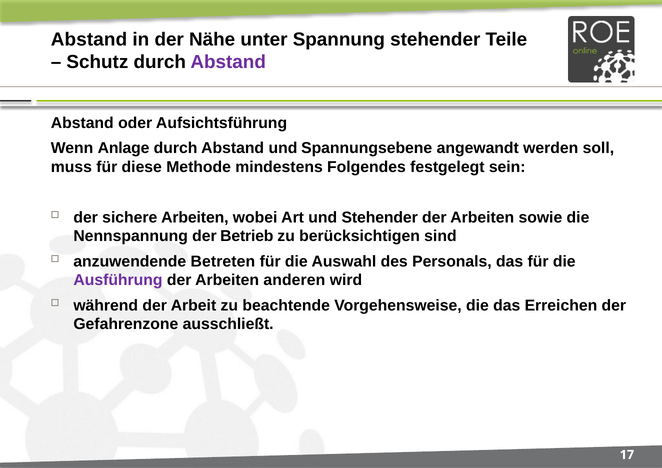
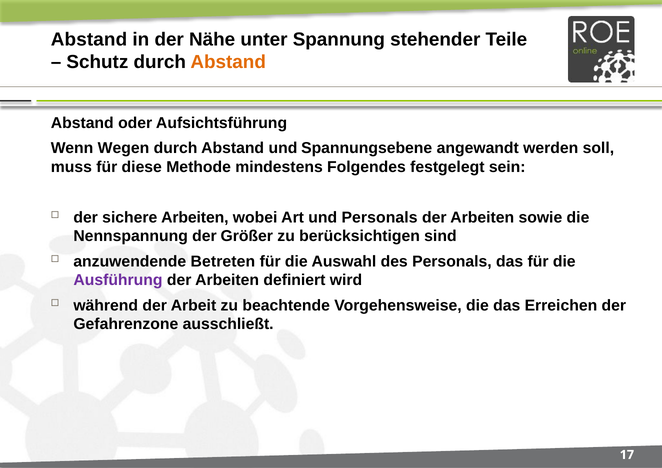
Abstand at (228, 62) colour: purple -> orange
Anlage: Anlage -> Wegen
und Stehender: Stehender -> Personals
Betrieb: Betrieb -> Größer
anderen: anderen -> definiert
